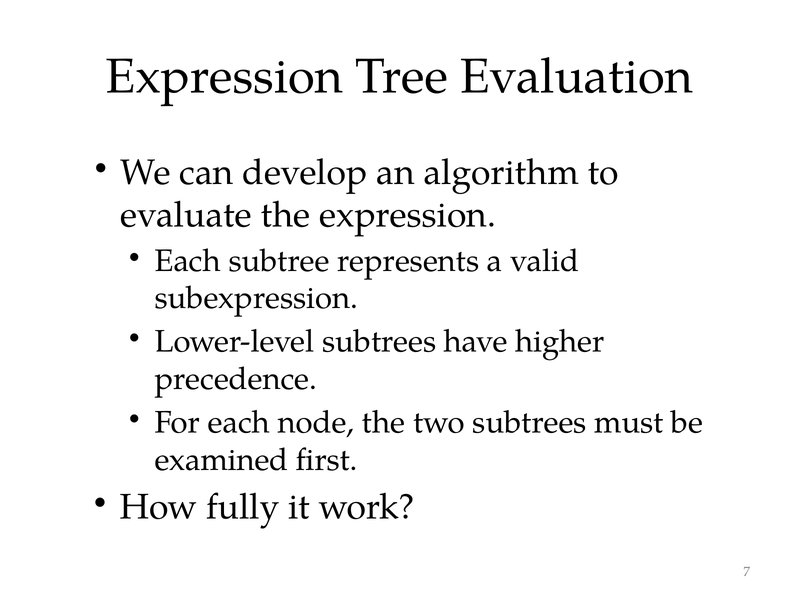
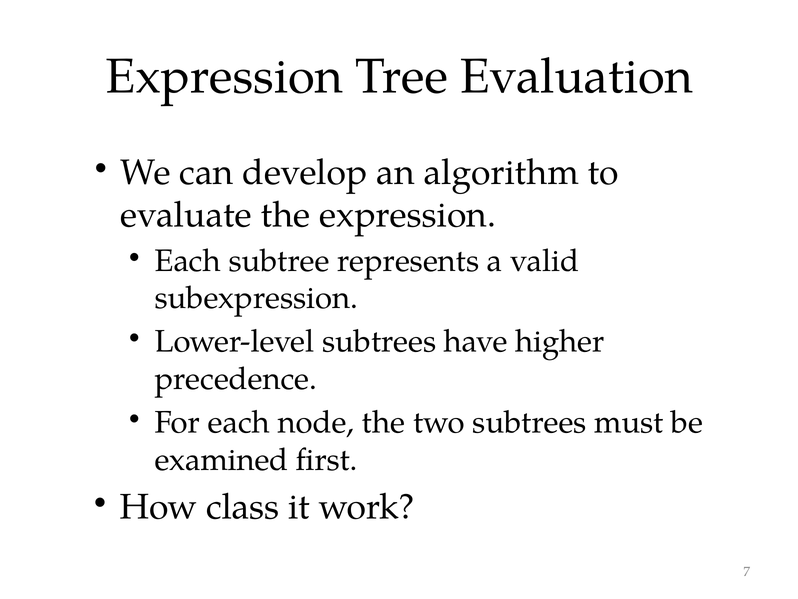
fully: fully -> class
